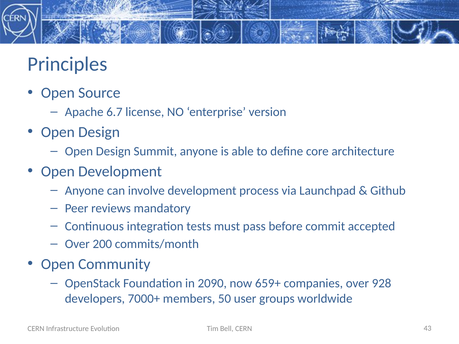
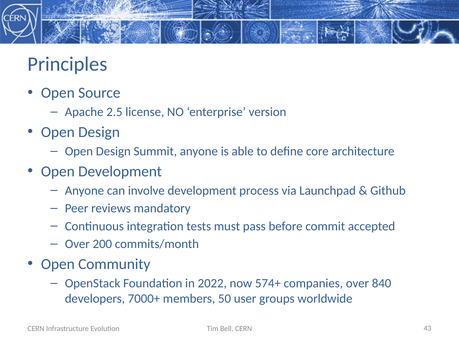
6.7: 6.7 -> 2.5
2090: 2090 -> 2022
659+: 659+ -> 574+
928: 928 -> 840
